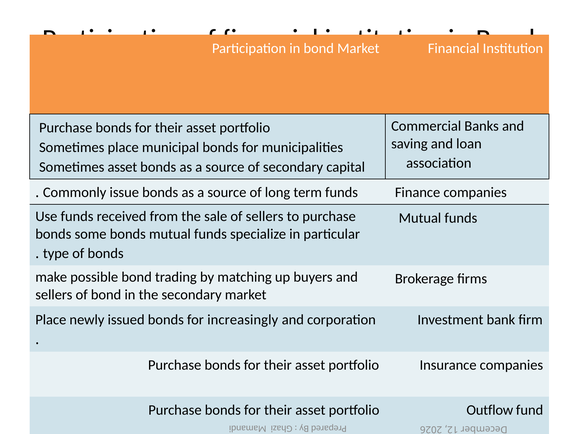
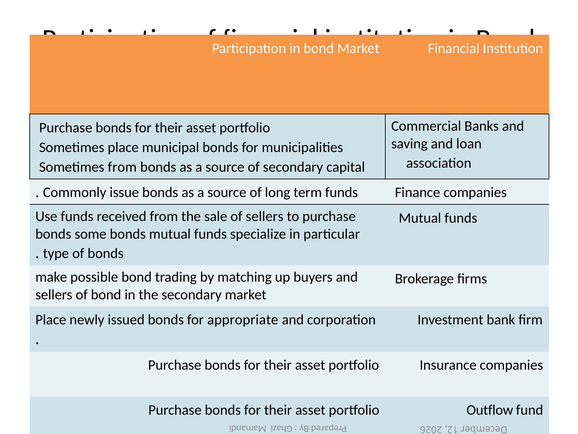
Sometimes asset: asset -> from
increasingly: increasingly -> appropriate
